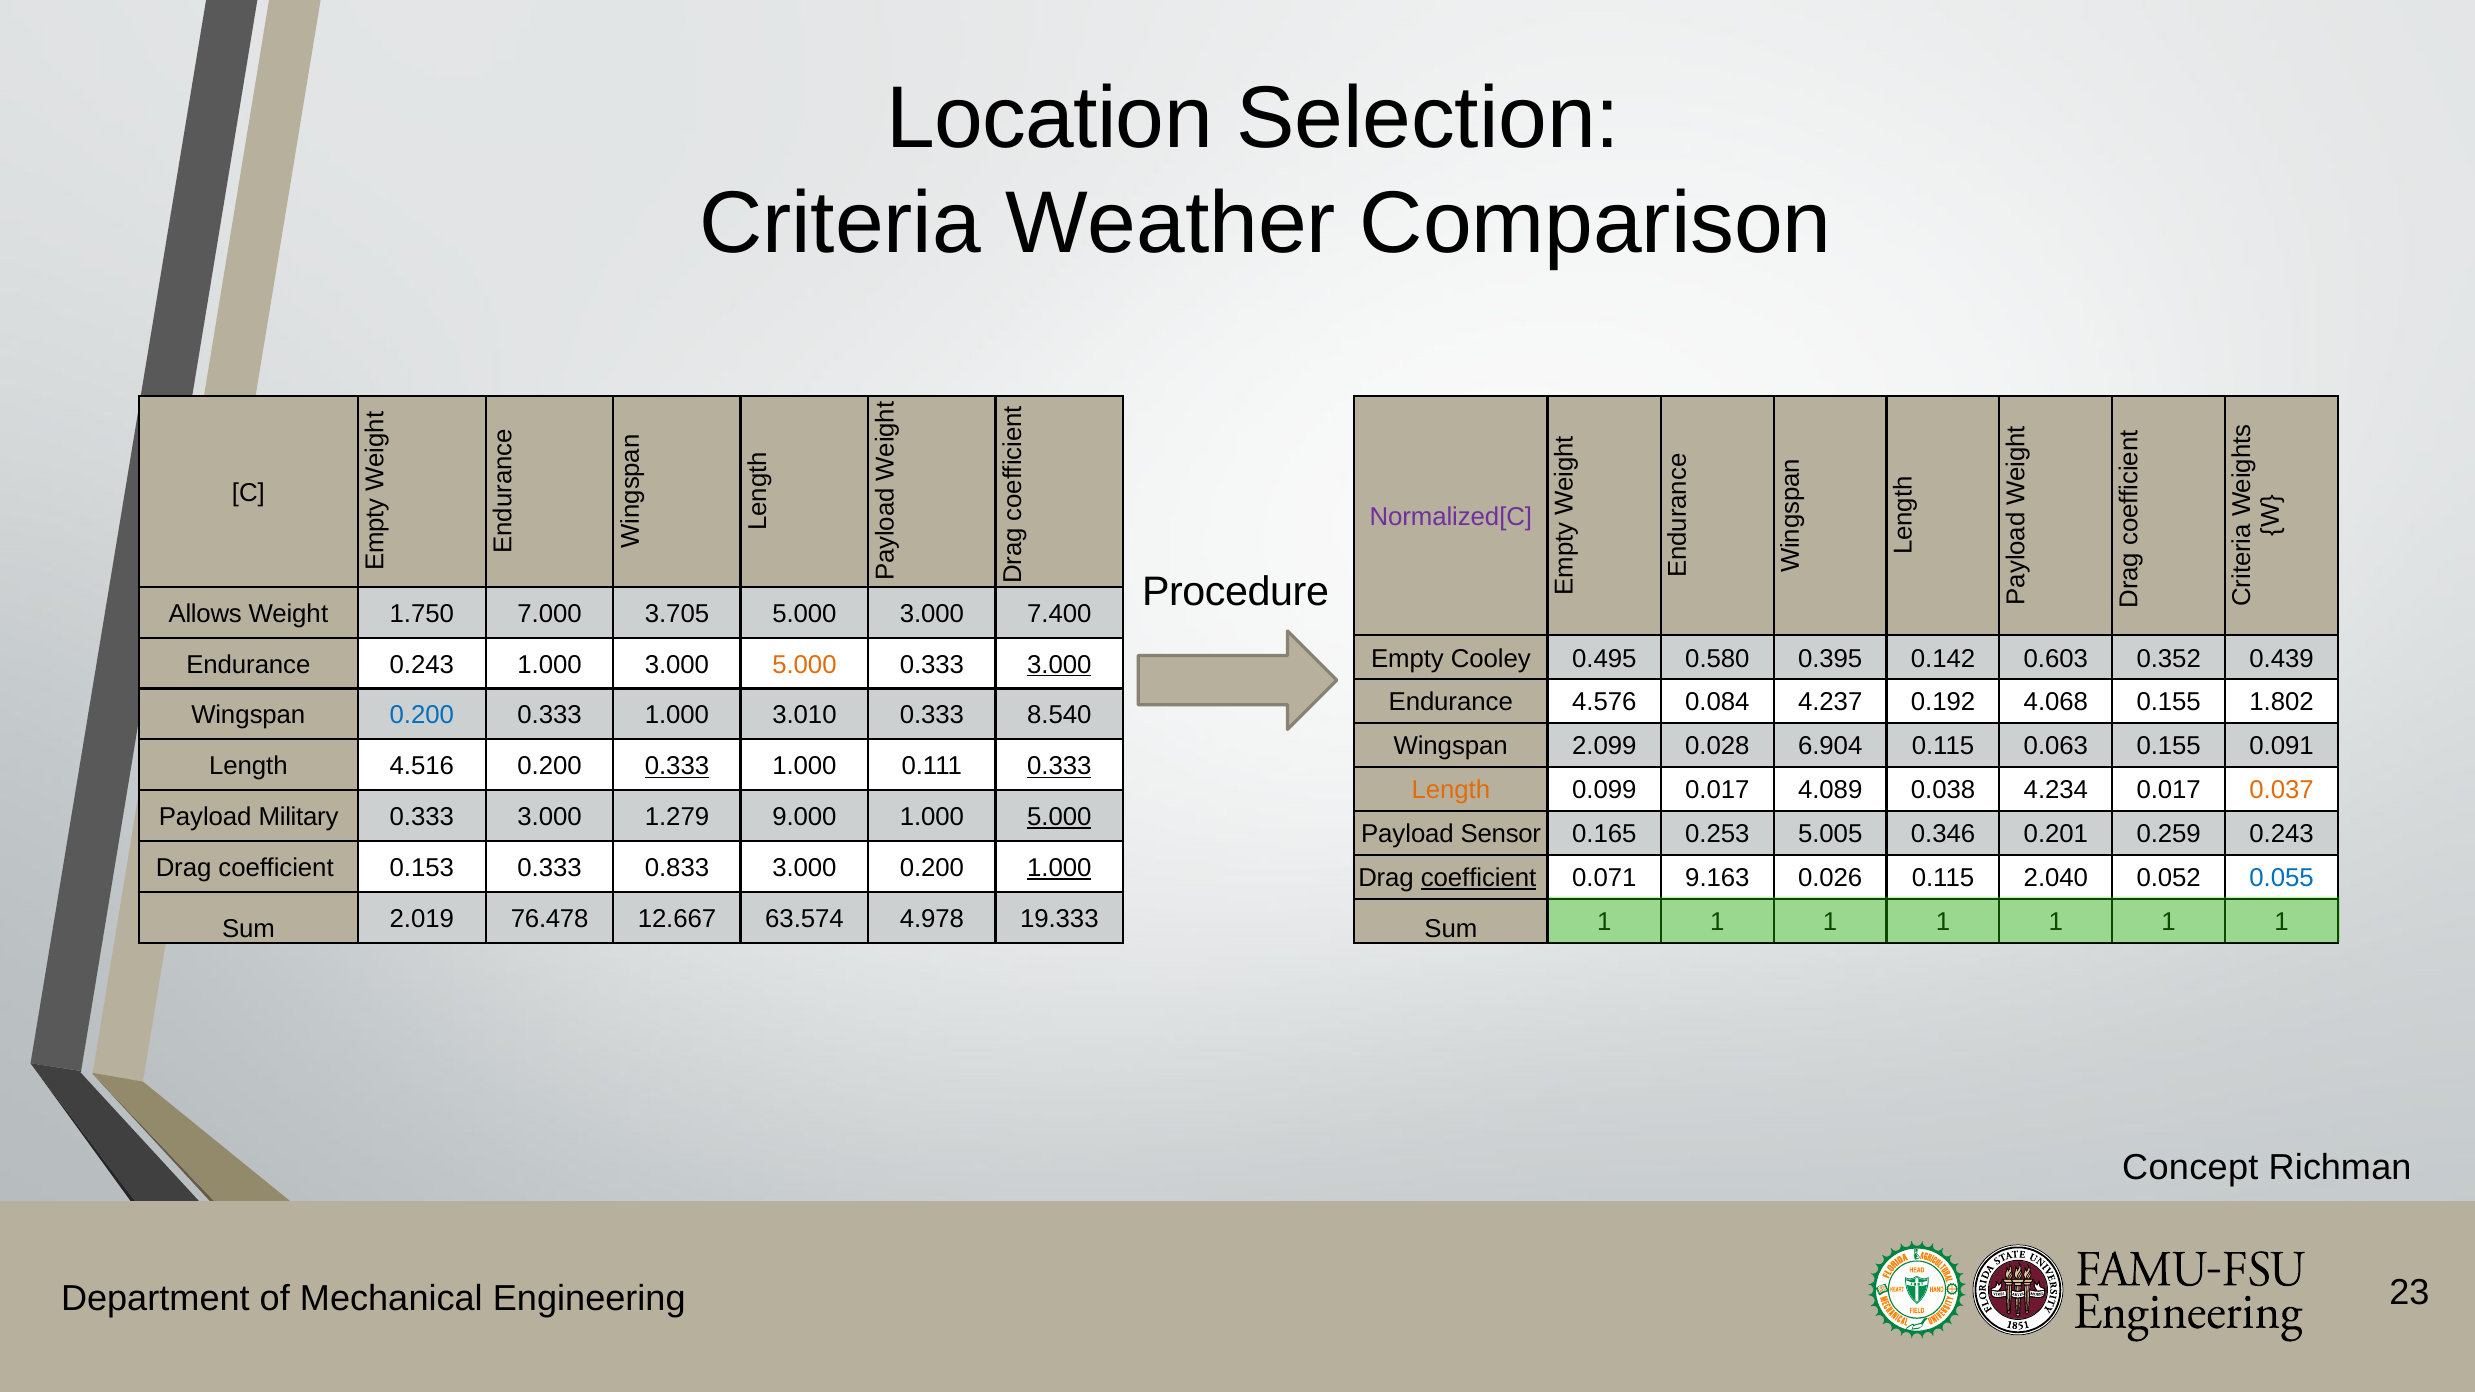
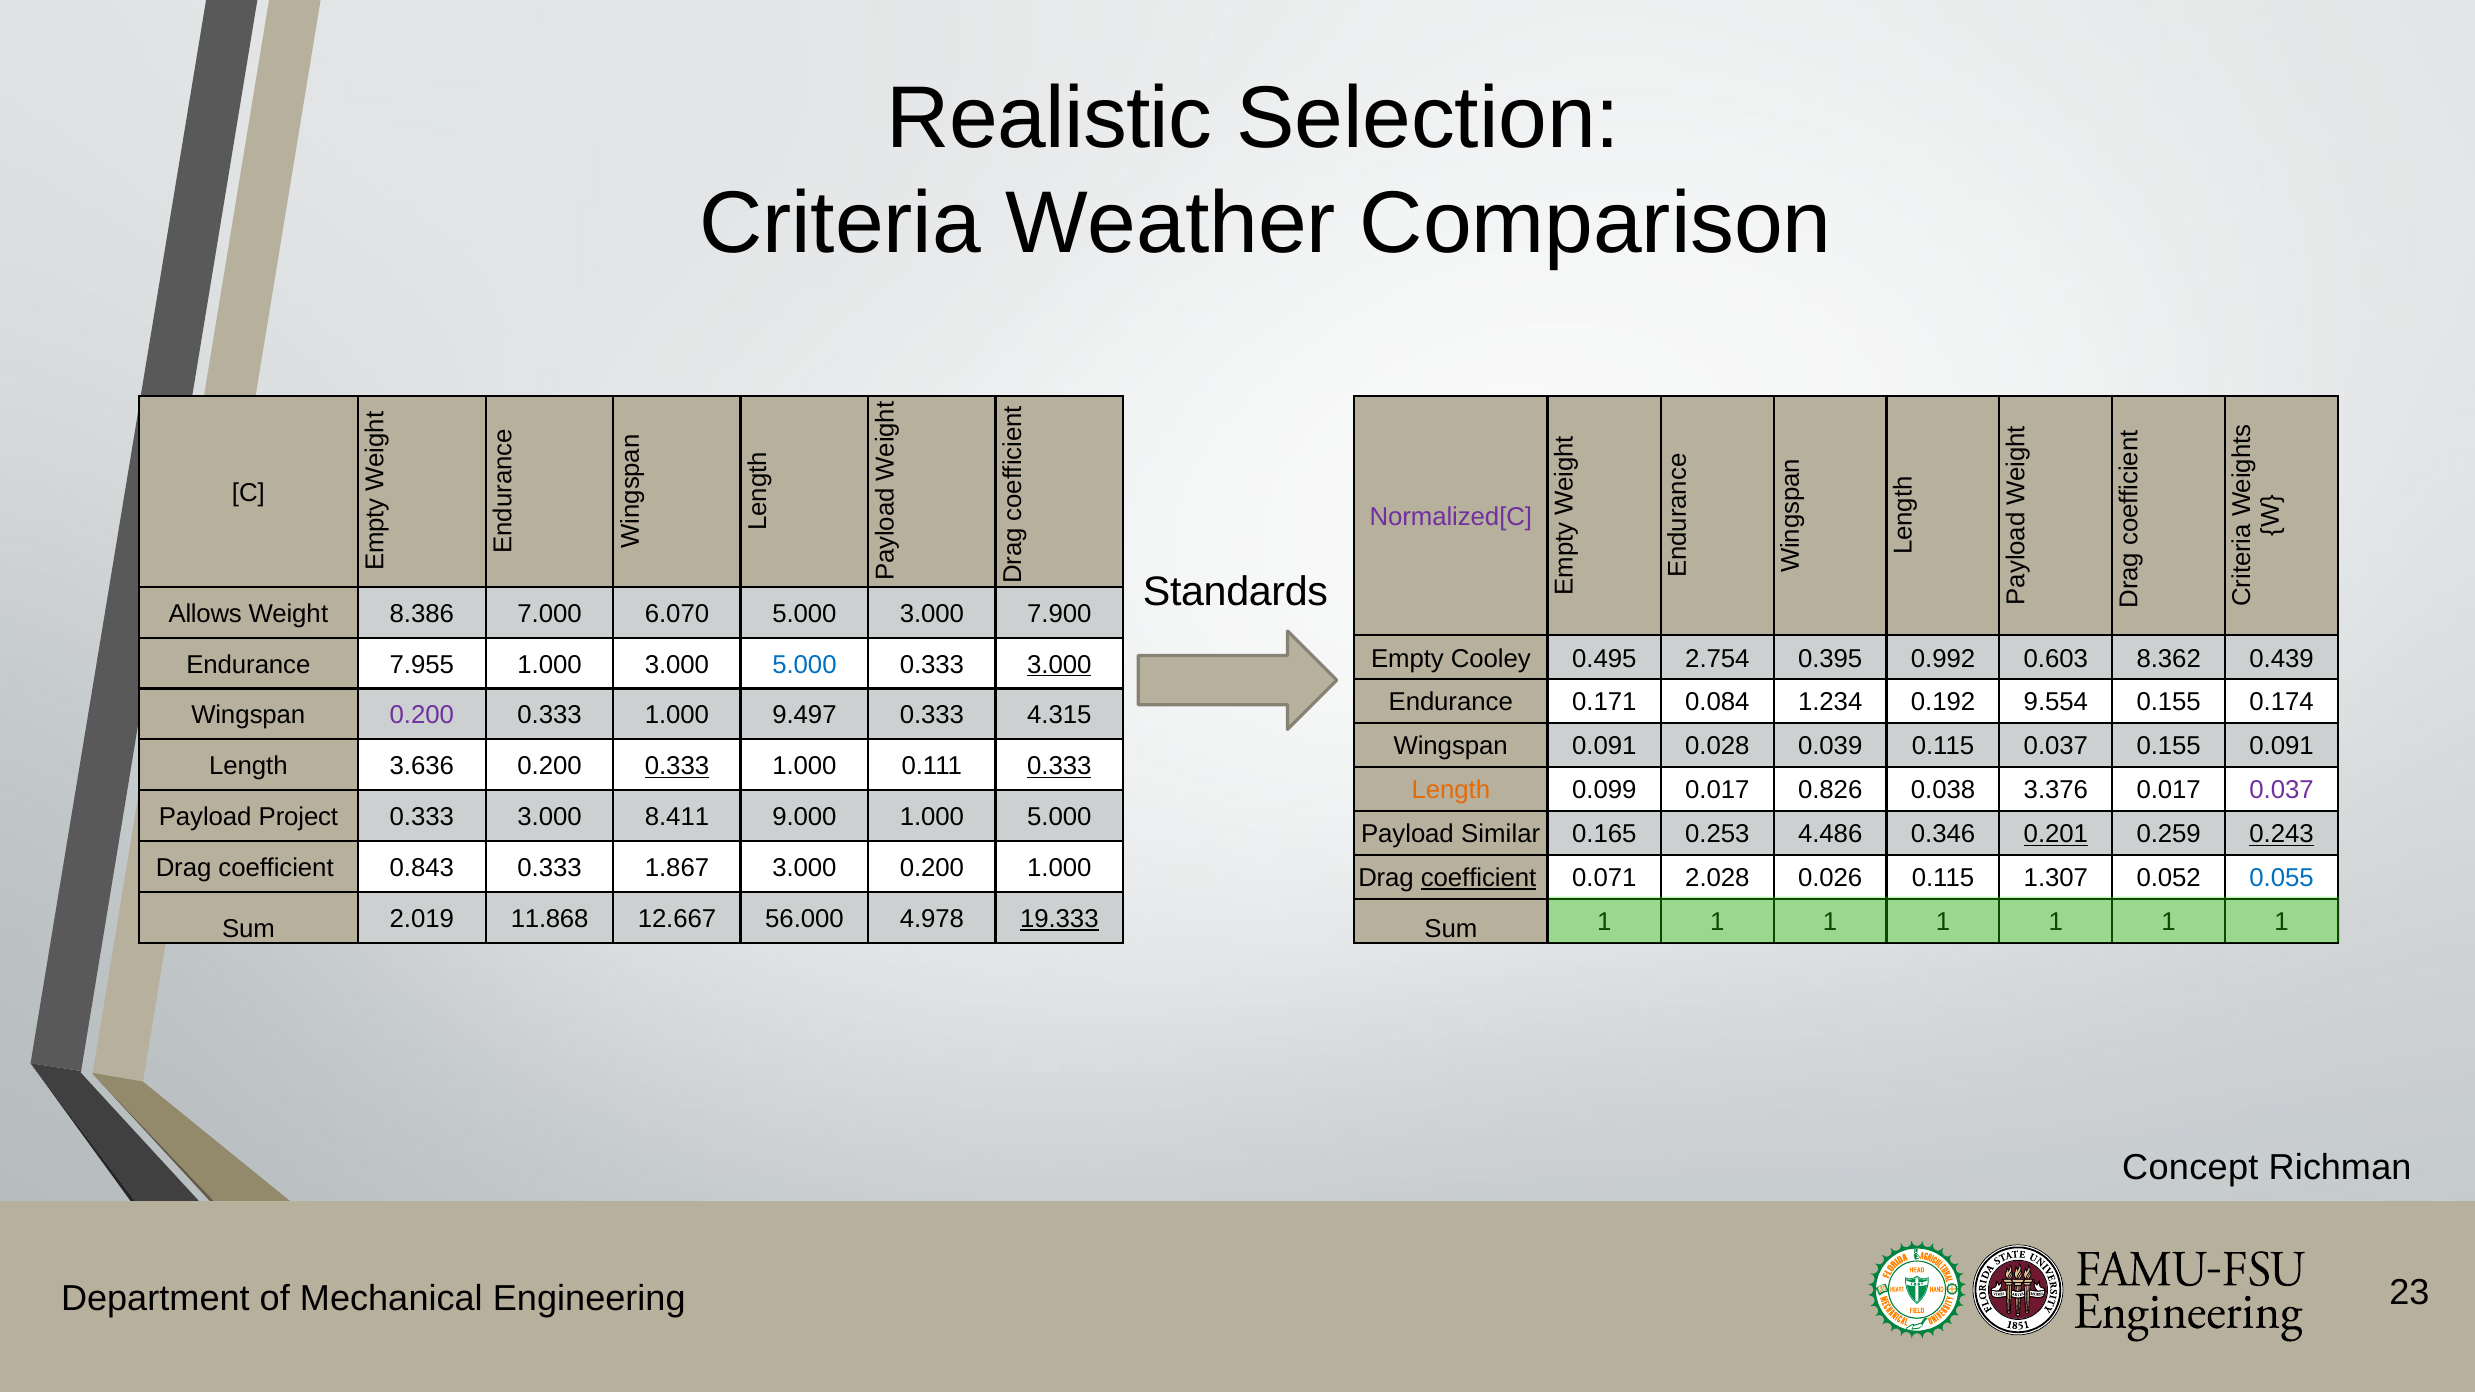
Location: Location -> Realistic
Procedure: Procedure -> Standards
1.750: 1.750 -> 8.386
3.705: 3.705 -> 6.070
7.400: 7.400 -> 7.900
0.580: 0.580 -> 2.754
0.142: 0.142 -> 0.992
0.352: 0.352 -> 8.362
Endurance 0.243: 0.243 -> 7.955
5.000 at (804, 665) colour: orange -> blue
4.576: 4.576 -> 0.171
4.237: 4.237 -> 1.234
4.068: 4.068 -> 9.554
1.802: 1.802 -> 0.174
0.200 at (422, 715) colour: blue -> purple
3.010: 3.010 -> 9.497
8.540: 8.540 -> 4.315
Wingspan 2.099: 2.099 -> 0.091
6.904: 6.904 -> 0.039
0.115 0.063: 0.063 -> 0.037
4.516: 4.516 -> 3.636
4.089: 4.089 -> 0.826
4.234: 4.234 -> 3.376
0.037 at (2282, 790) colour: orange -> purple
Military: Military -> Project
1.279: 1.279 -> 8.411
5.000 at (1059, 817) underline: present -> none
Sensor: Sensor -> Similar
5.005: 5.005 -> 4.486
0.201 underline: none -> present
0.243 at (2282, 834) underline: none -> present
0.153: 0.153 -> 0.843
0.833: 0.833 -> 1.867
1.000 at (1059, 868) underline: present -> none
9.163: 9.163 -> 2.028
2.040: 2.040 -> 1.307
76.478: 76.478 -> 11.868
63.574: 63.574 -> 56.000
19.333 underline: none -> present
